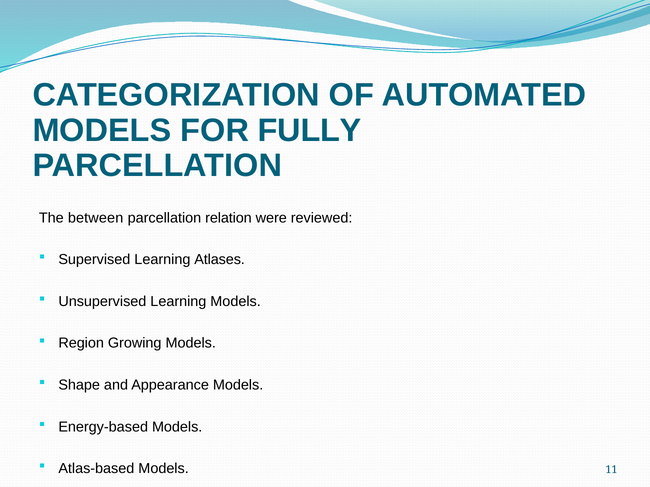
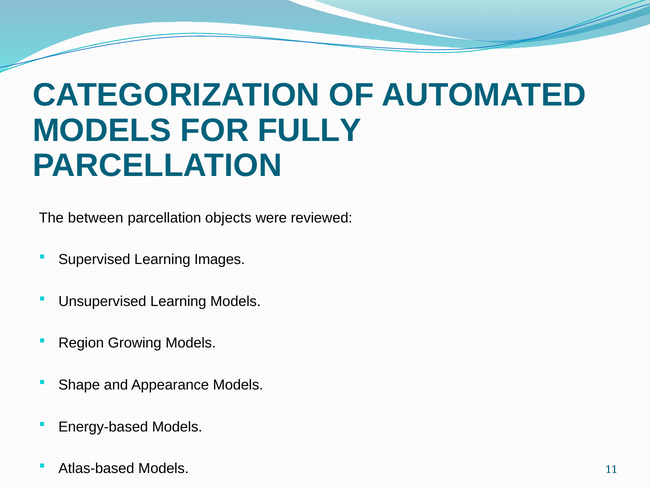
relation: relation -> objects
Atlases: Atlases -> Images
